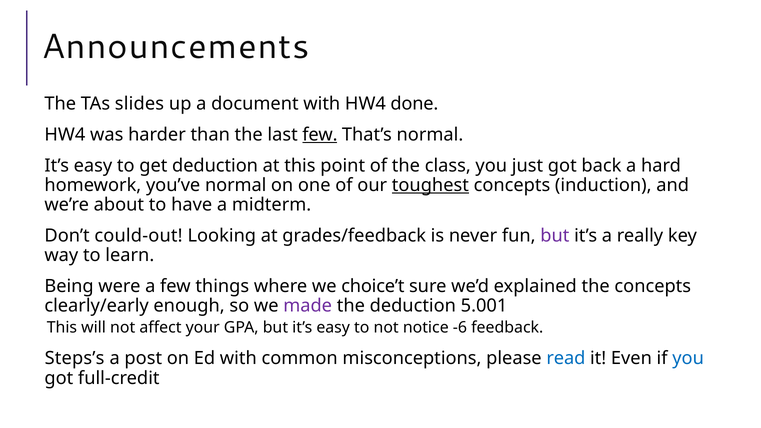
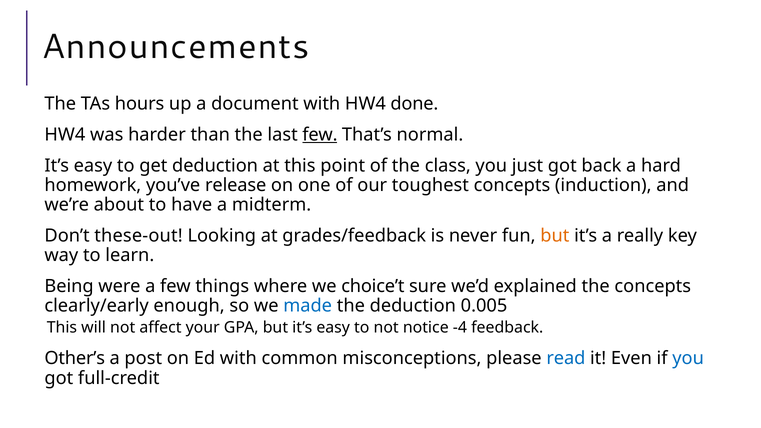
slides: slides -> hours
you’ve normal: normal -> release
toughest underline: present -> none
could-out: could-out -> these-out
but at (555, 236) colour: purple -> orange
made colour: purple -> blue
5.001: 5.001 -> 0.005
-6: -6 -> -4
Steps’s: Steps’s -> Other’s
